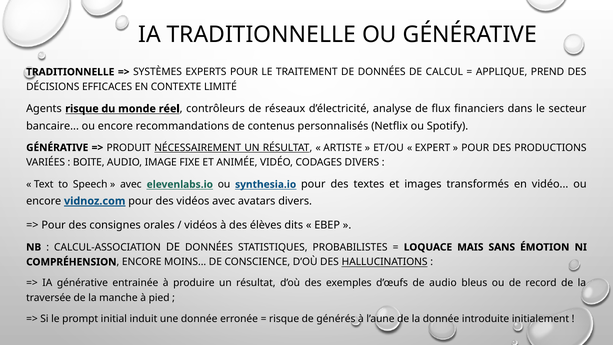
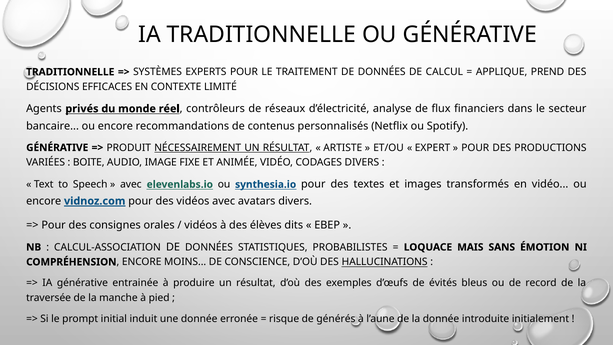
Agents risque: risque -> privés
de audio: audio -> évités
